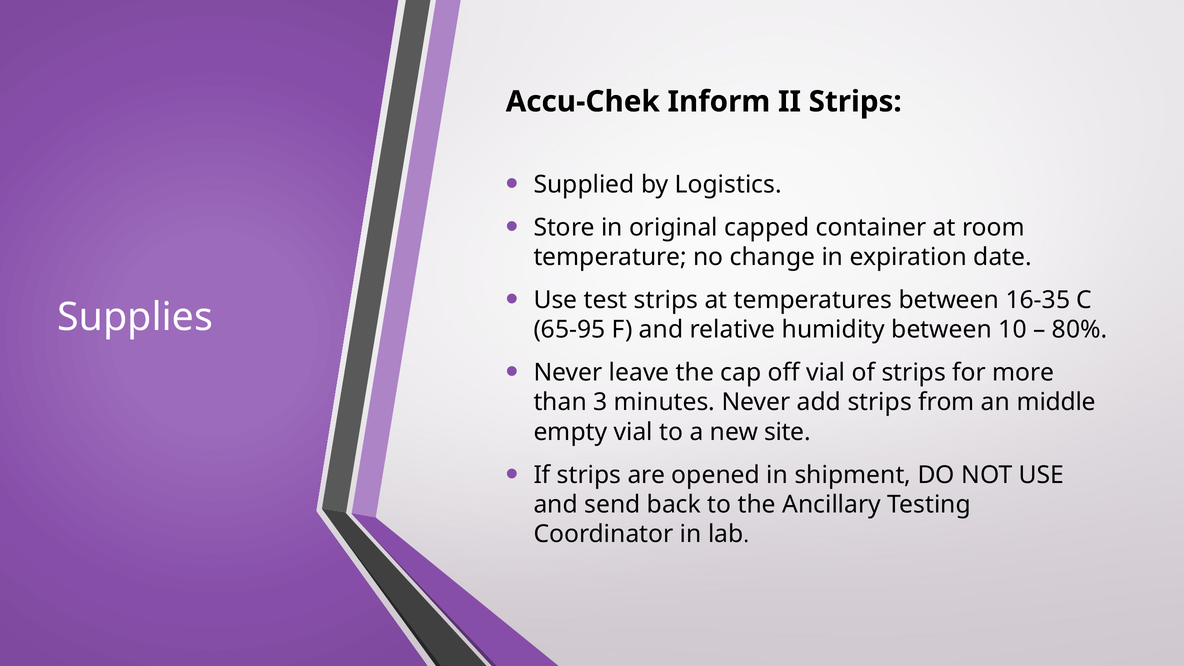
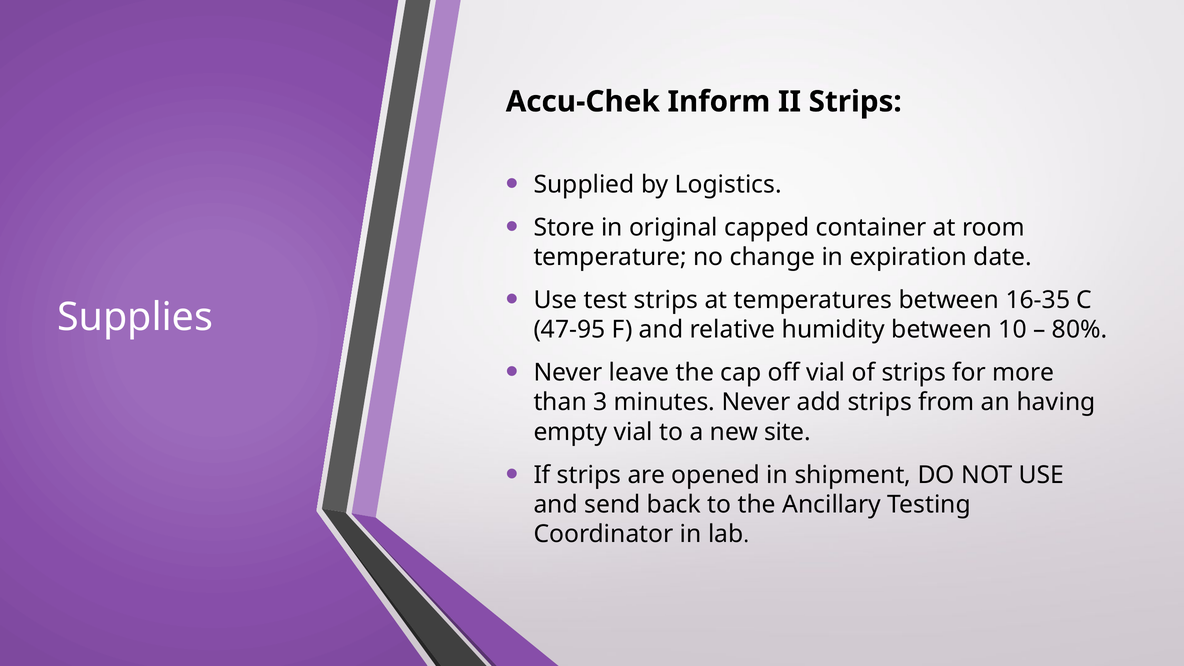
65-95: 65-95 -> 47-95
middle: middle -> having
